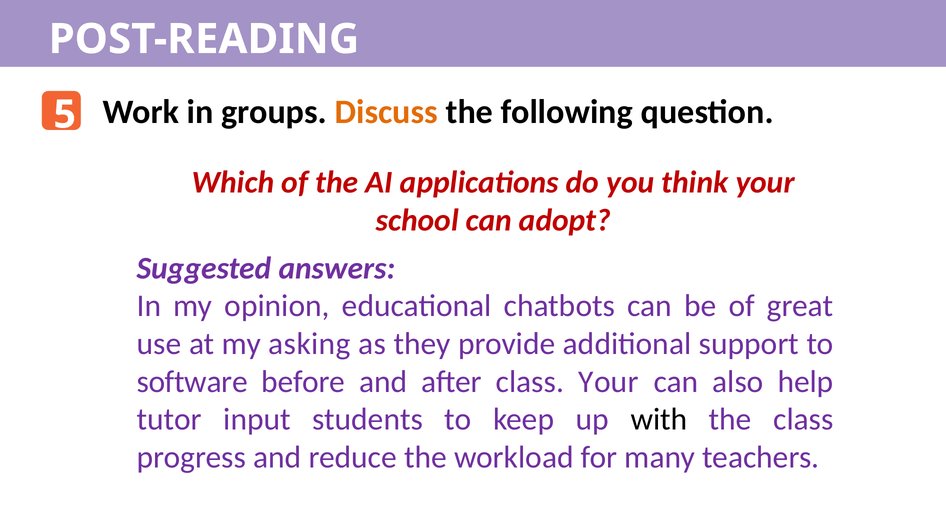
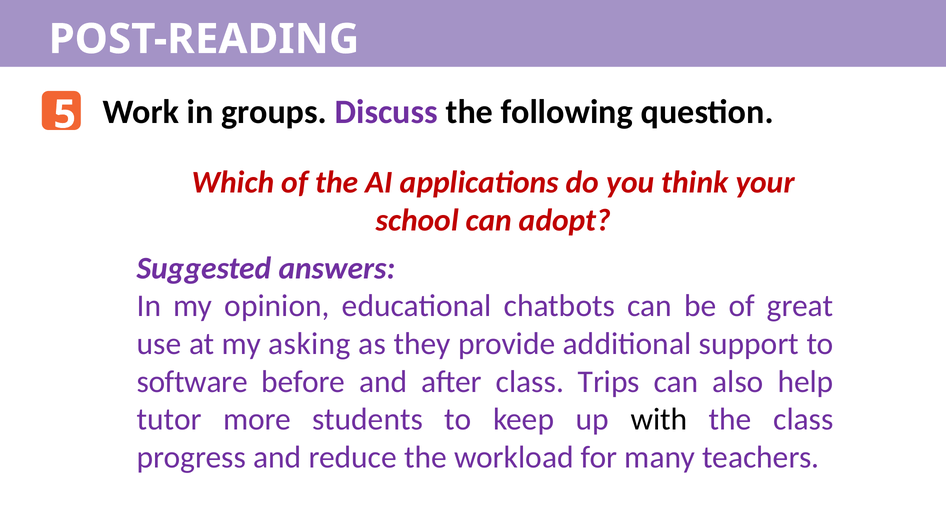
Discuss colour: orange -> purple
class Your: Your -> Trips
input: input -> more
